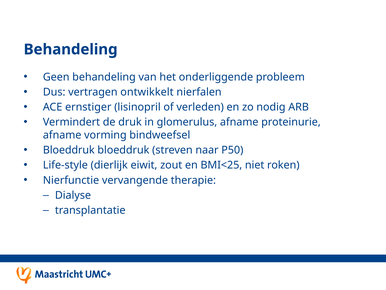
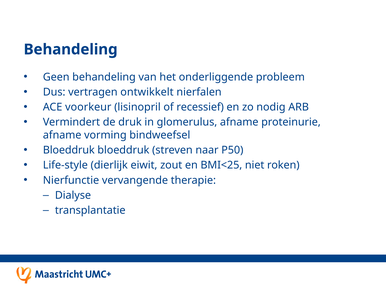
ernstiger: ernstiger -> voorkeur
verleden: verleden -> recessief
